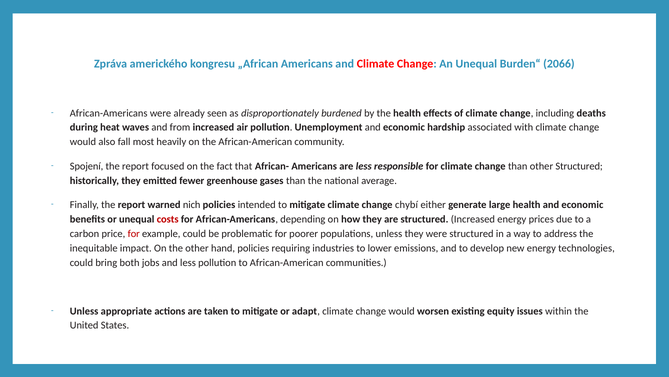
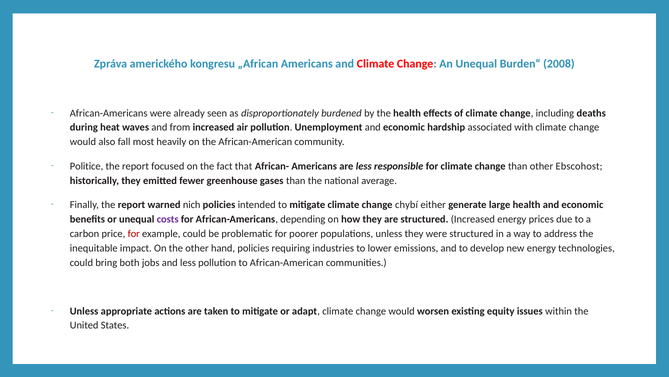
2066: 2066 -> 2008
Spojení: Spojení -> Politice
other Structured: Structured -> Ebscohost
costs colour: red -> purple
